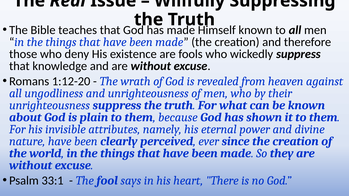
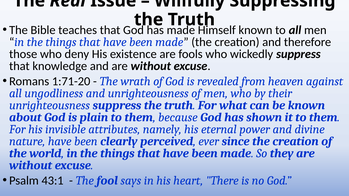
1:12-20: 1:12-20 -> 1:71-20
33:1: 33:1 -> 43:1
